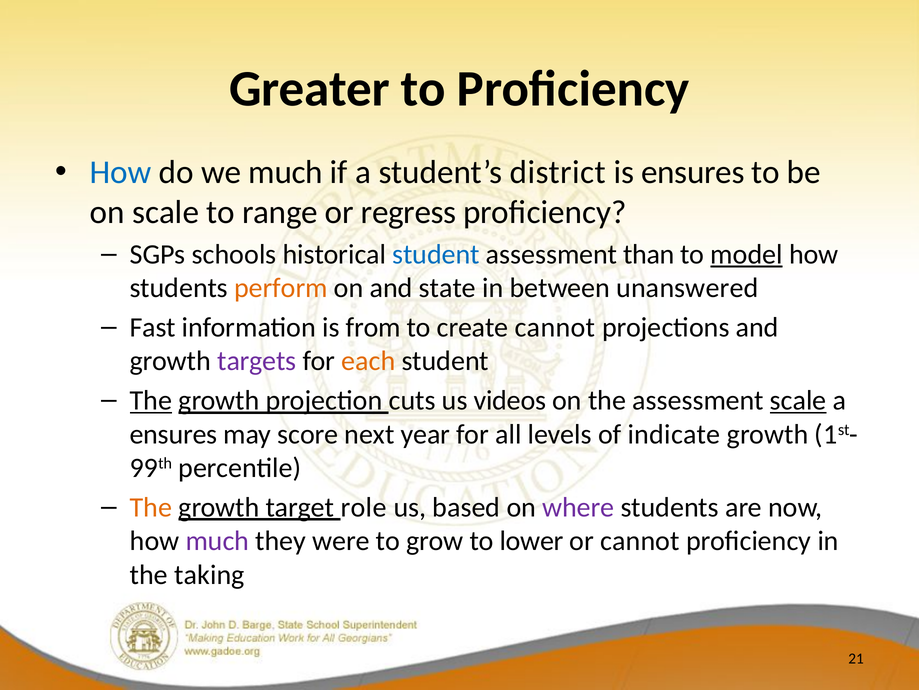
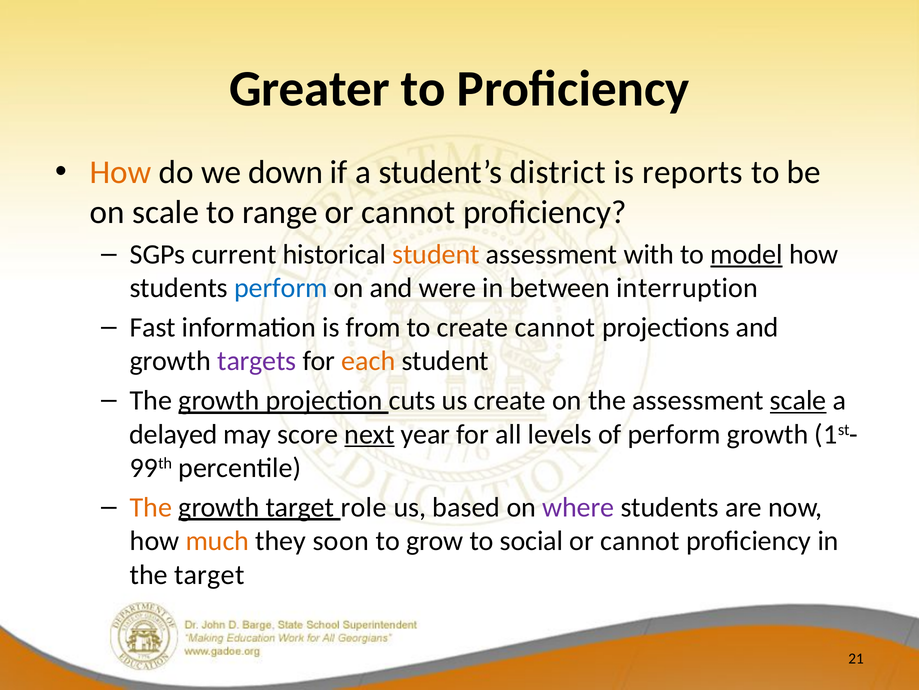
How at (120, 172) colour: blue -> orange
we much: much -> down
is ensures: ensures -> reports
regress at (409, 212): regress -> cannot
schools: schools -> current
student at (436, 254) colour: blue -> orange
than: than -> with
perform at (281, 288) colour: orange -> blue
state: state -> were
unanswered: unanswered -> interruption
The at (151, 400) underline: present -> none
us videos: videos -> create
ensures at (174, 434): ensures -> delayed
next underline: none -> present
of indicate: indicate -> perform
much at (217, 540) colour: purple -> orange
were: were -> soon
lower: lower -> social
the taking: taking -> target
